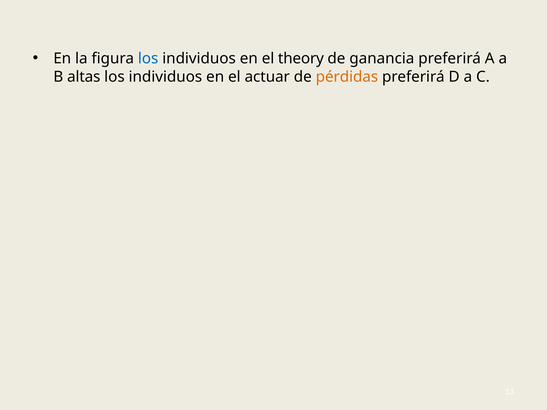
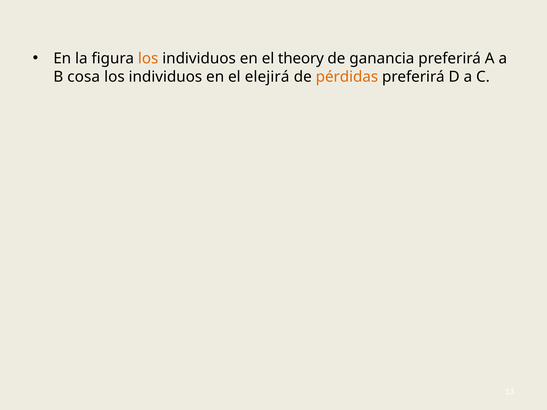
los at (148, 59) colour: blue -> orange
altas: altas -> cosa
actuar: actuar -> elejirá
